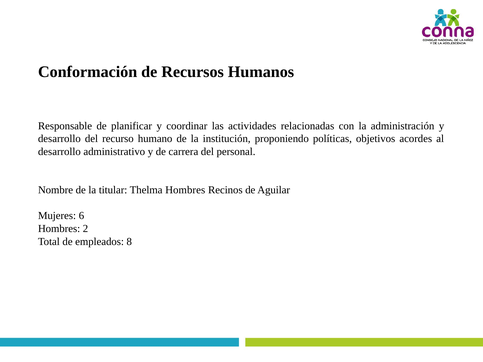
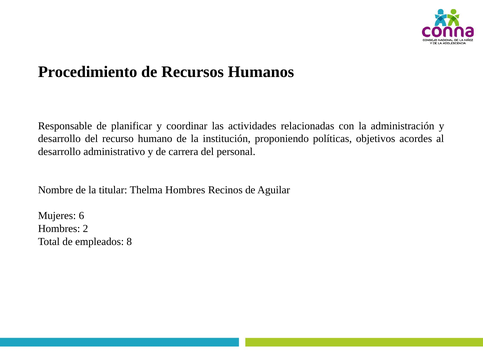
Conformación: Conformación -> Procedimiento
